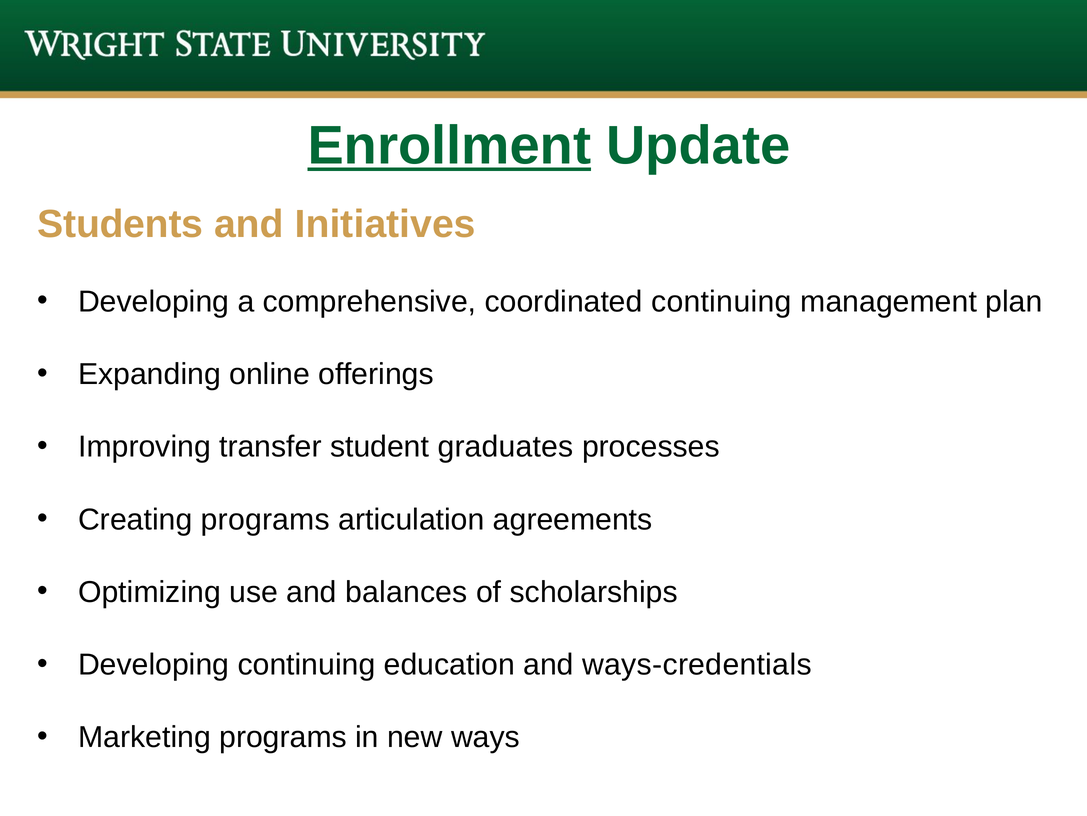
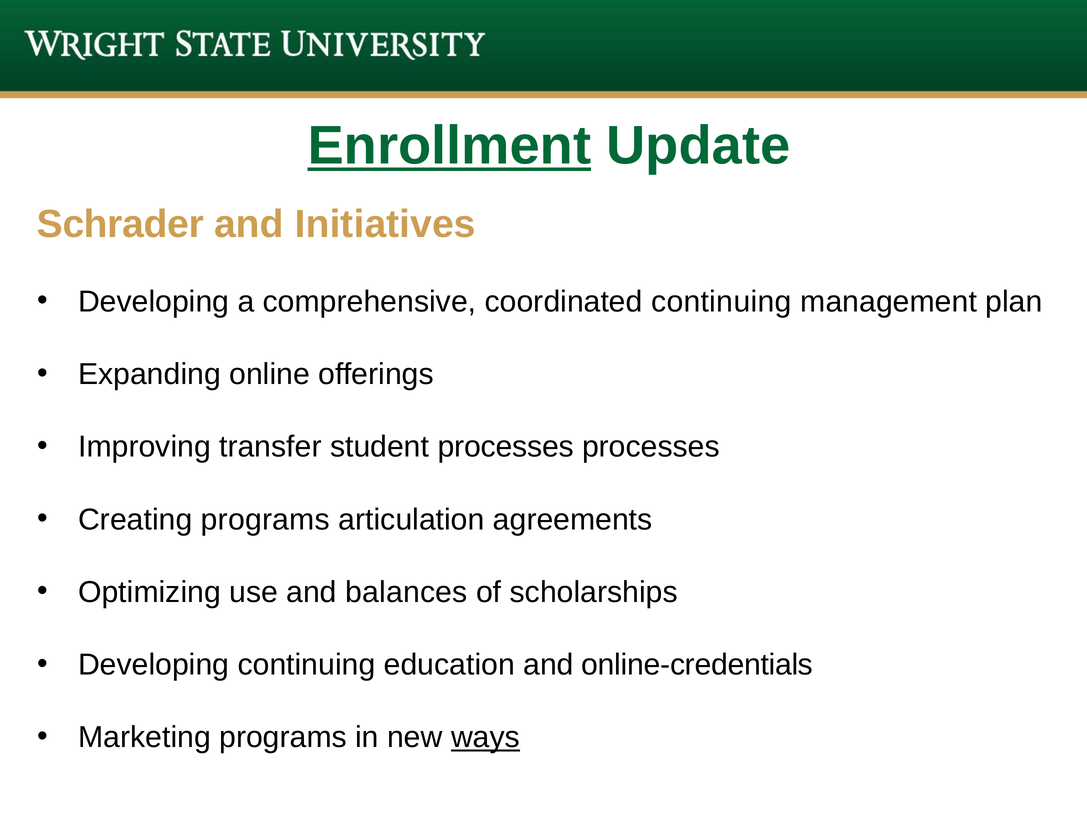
Students: Students -> Schrader
student graduates: graduates -> processes
ways-credentials: ways-credentials -> online-credentials
ways underline: none -> present
